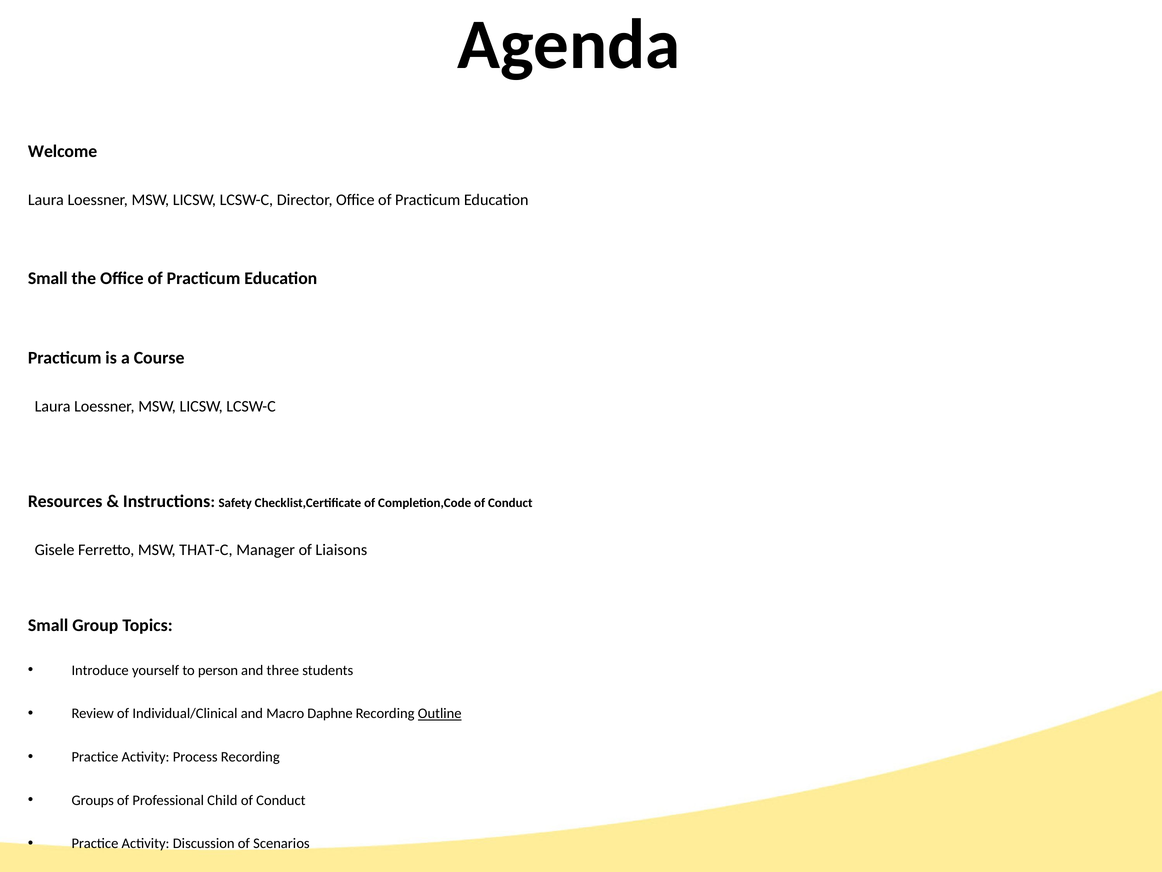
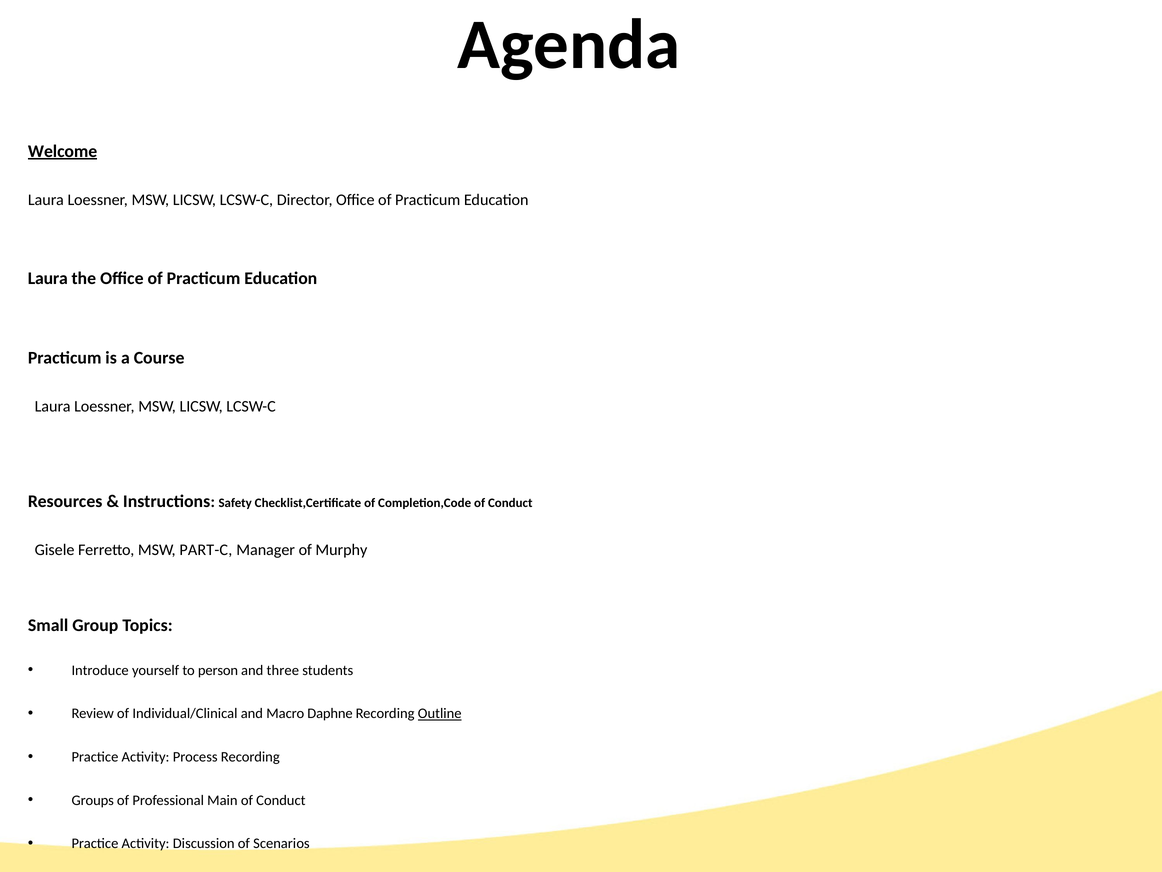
Welcome underline: none -> present
Small at (48, 278): Small -> Laura
THAT-C: THAT-C -> PART-C
Liaisons: Liaisons -> Murphy
Child: Child -> Main
